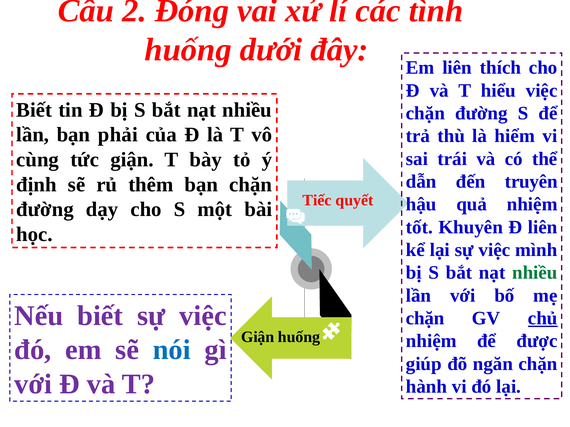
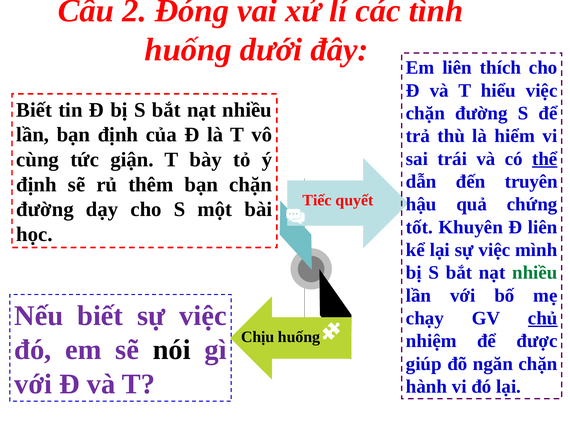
bạn phải: phải -> định
thể underline: none -> present
quả nhiệm: nhiệm -> chứng
chặn at (425, 319): chặn -> chạy
Giận at (258, 337): Giận -> Chịu
nói colour: blue -> black
